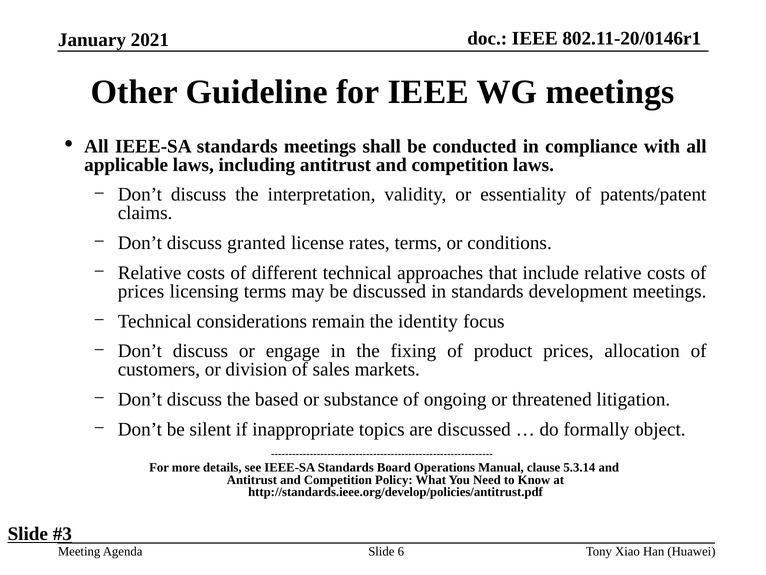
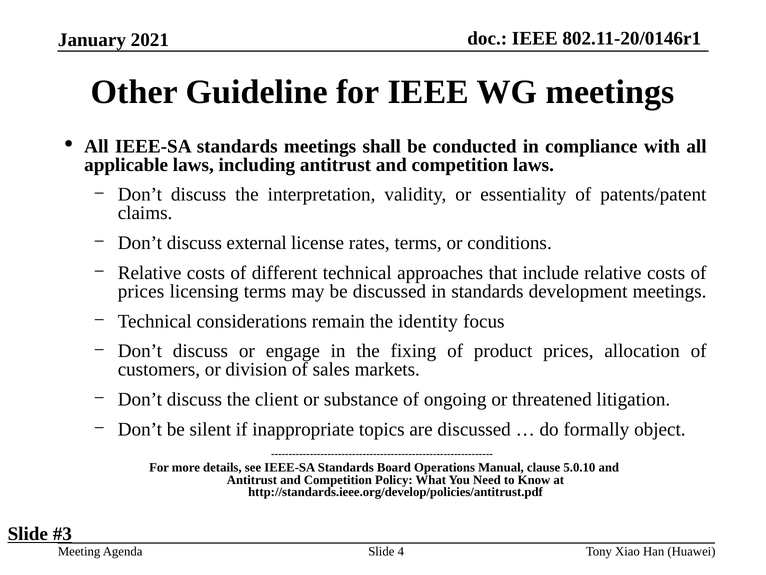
granted: granted -> external
based: based -> client
5.3.14: 5.3.14 -> 5.0.10
6: 6 -> 4
